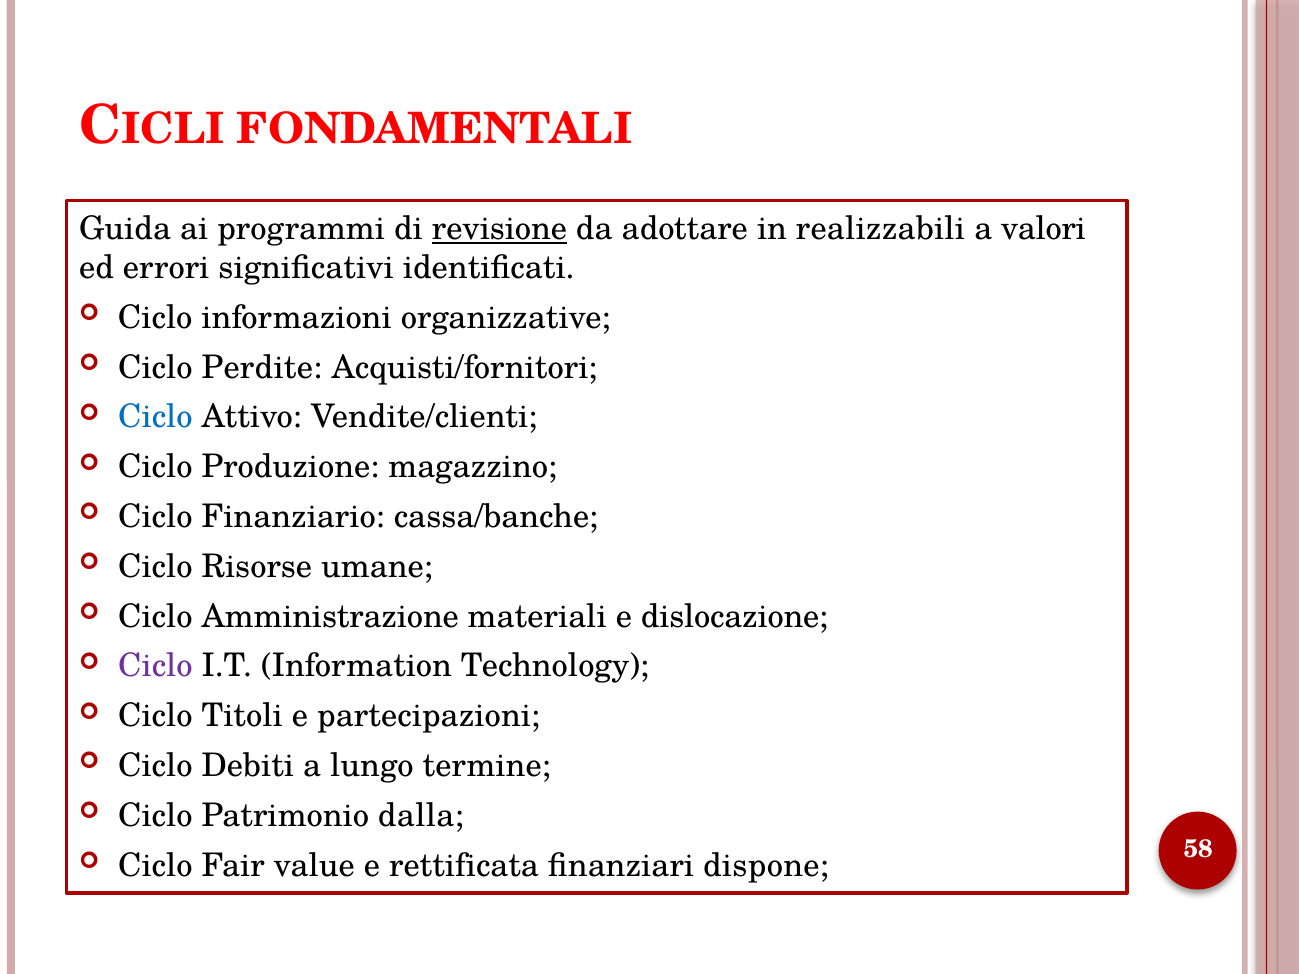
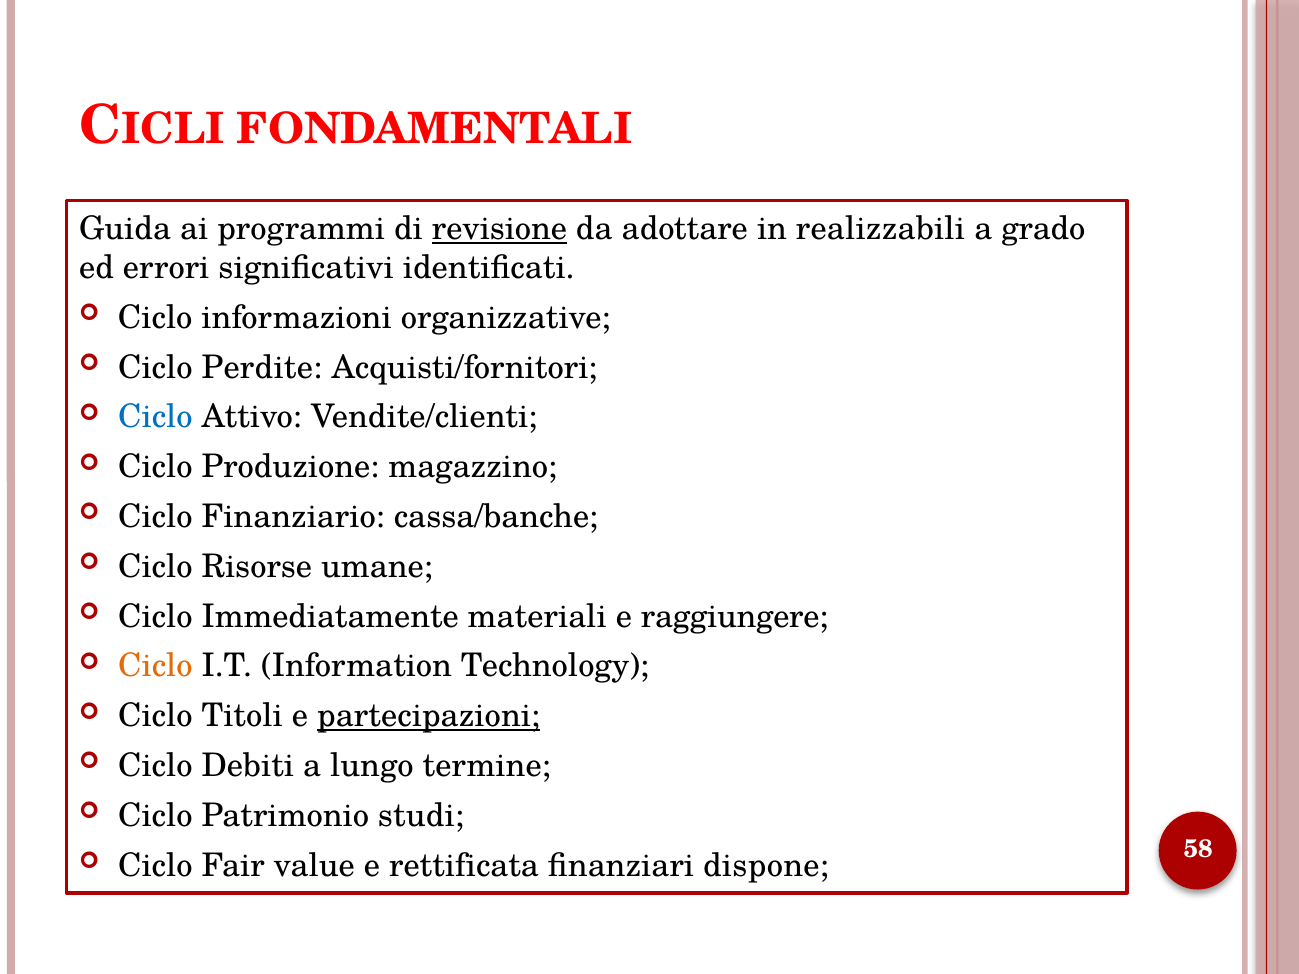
valori: valori -> grado
Amministrazione: Amministrazione -> Immediatamente
dislocazione: dislocazione -> raggiungere
Ciclo at (155, 666) colour: purple -> orange
partecipazioni underline: none -> present
dalla: dalla -> studi
